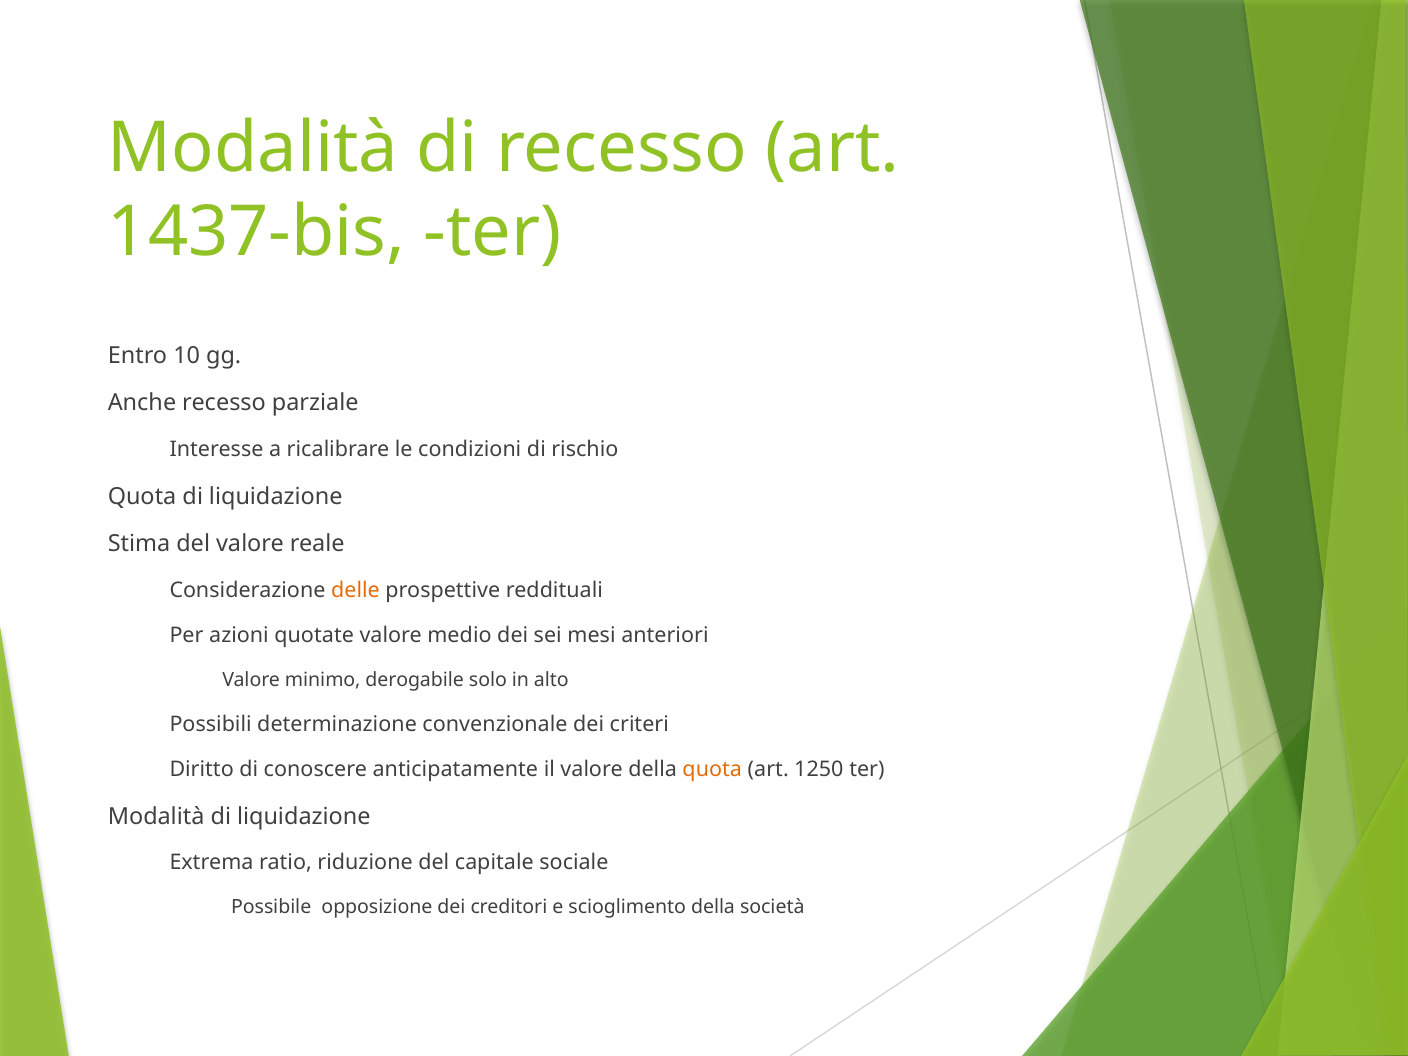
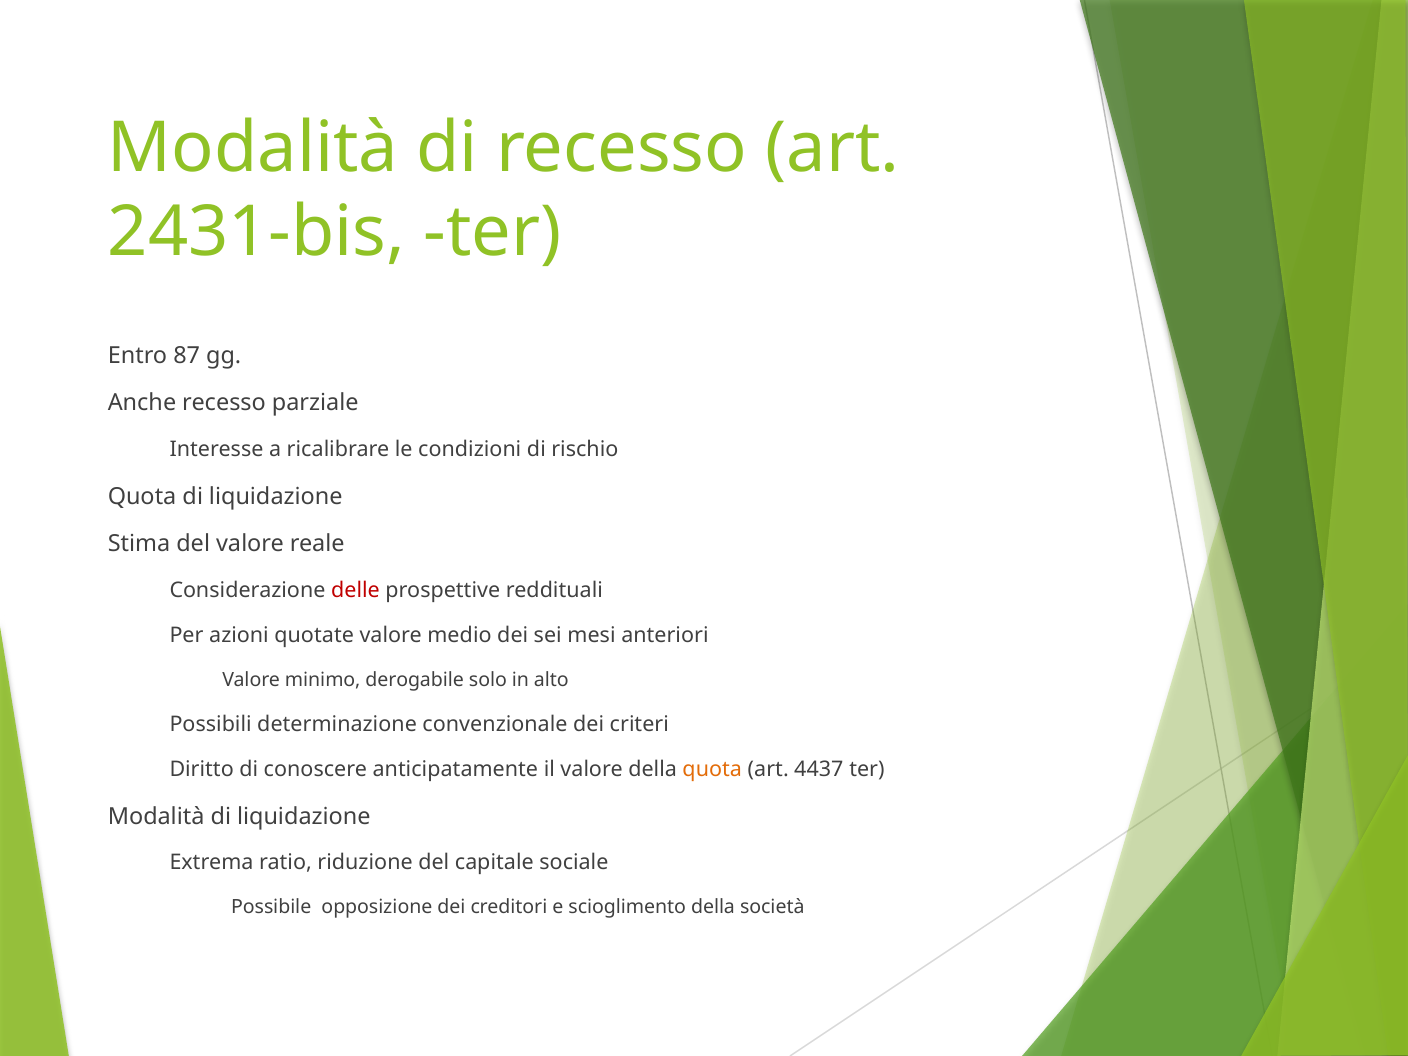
1437-bis: 1437-bis -> 2431-bis
10: 10 -> 87
delle colour: orange -> red
1250: 1250 -> 4437
